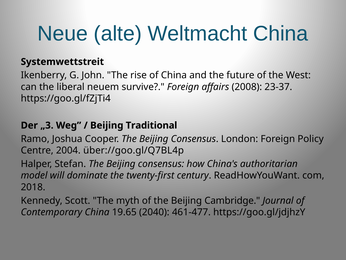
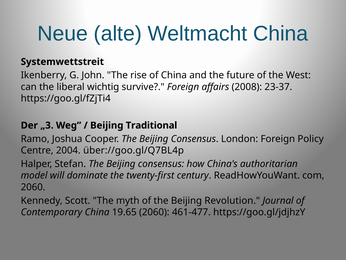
neuem: neuem -> wichtig
2018 at (33, 187): 2018 -> 2060
Cambridge: Cambridge -> Revolution
19.65 2040: 2040 -> 2060
